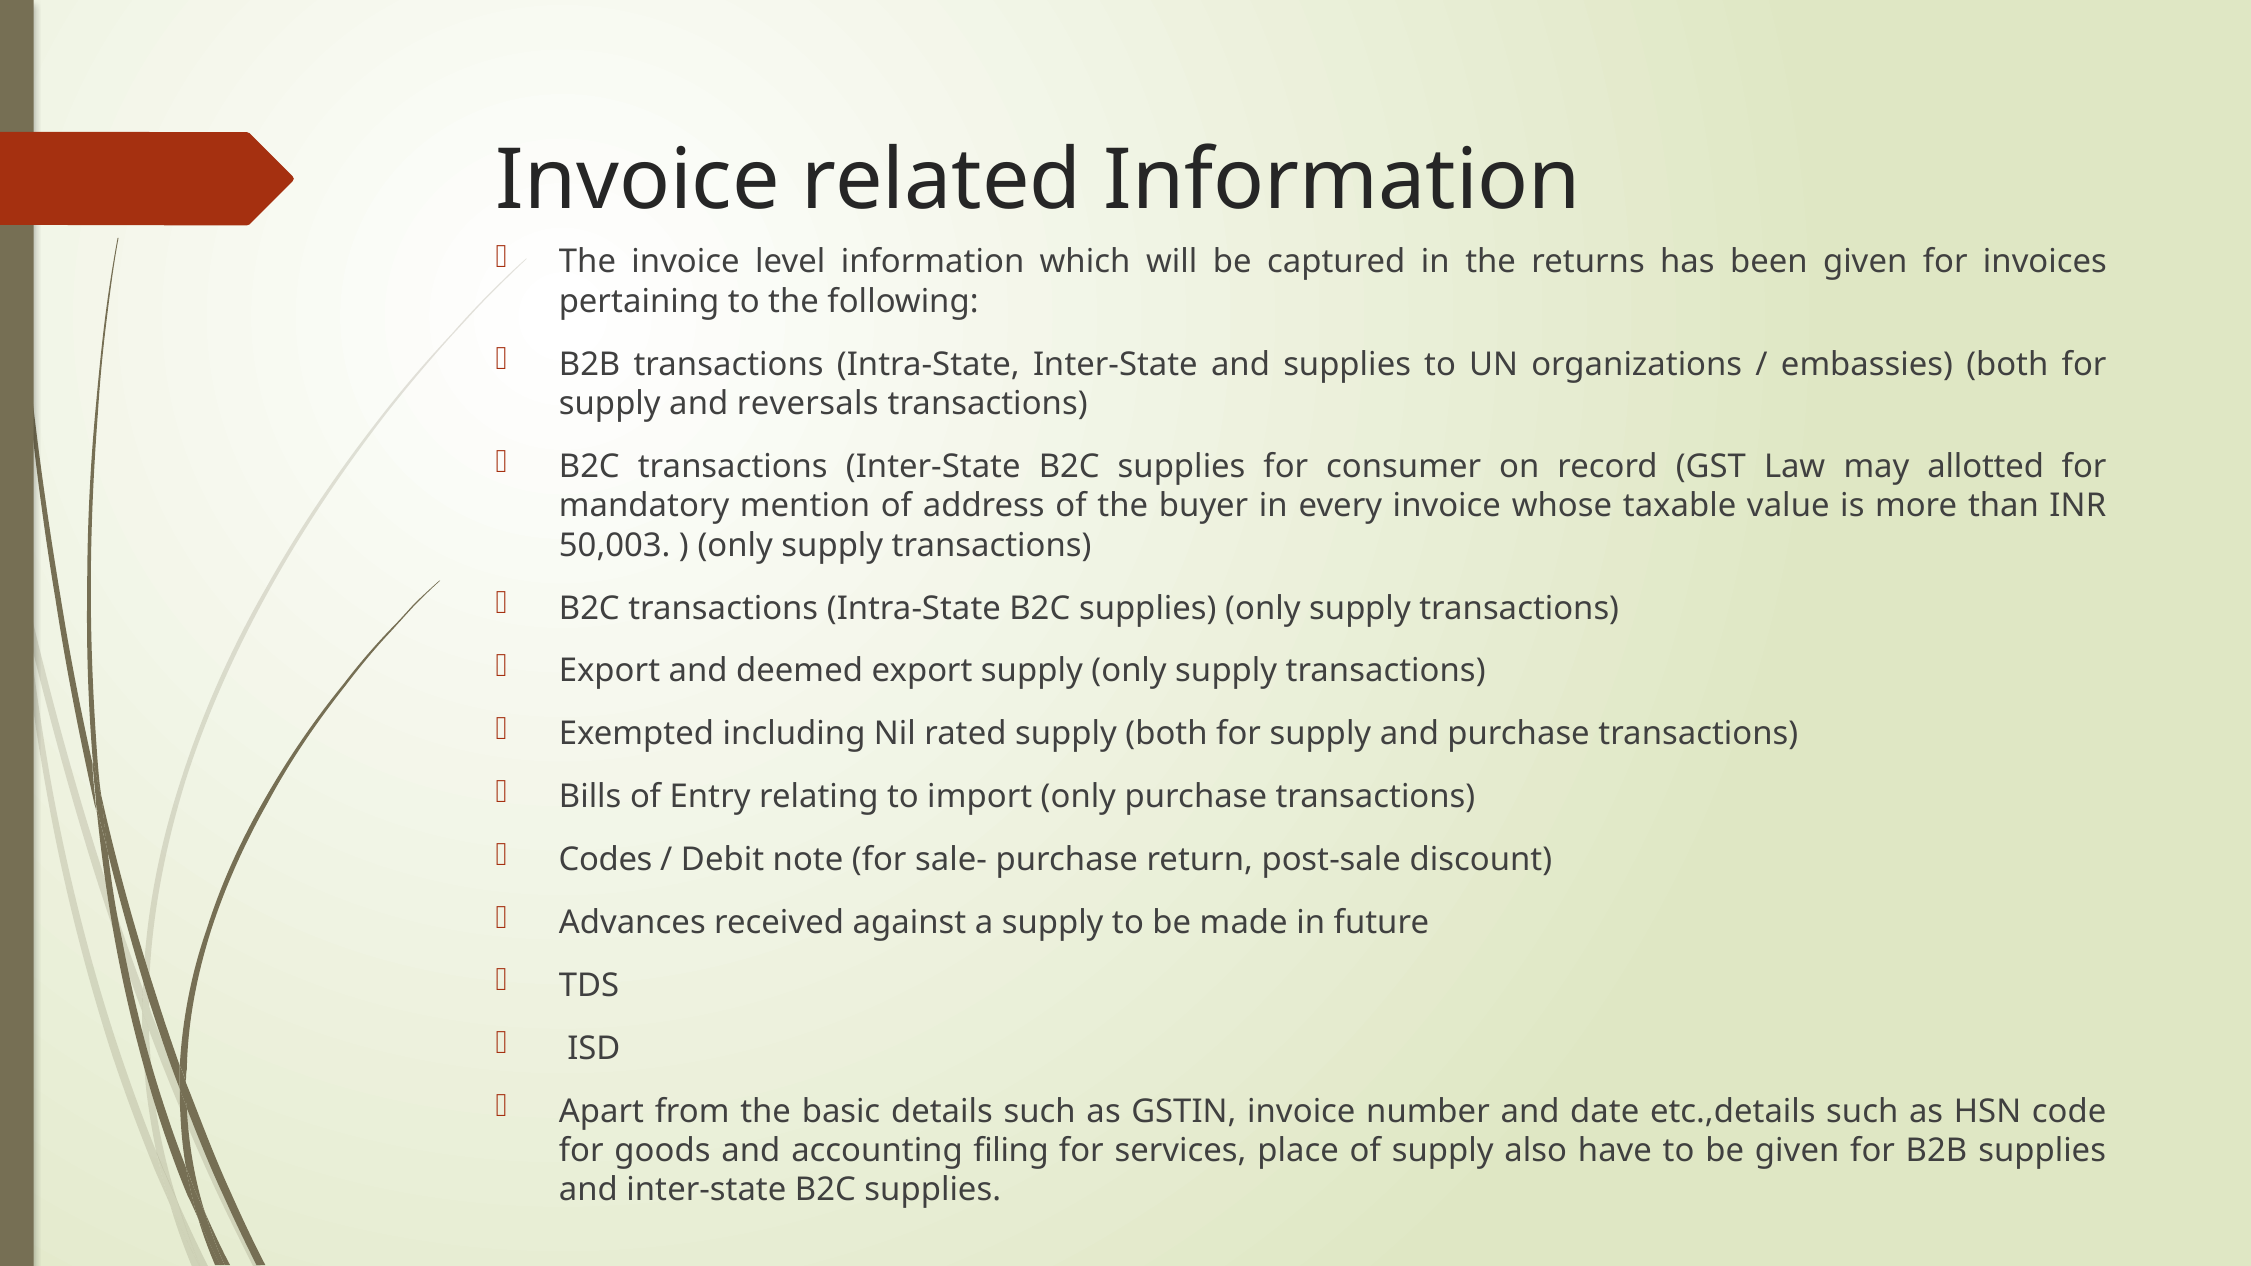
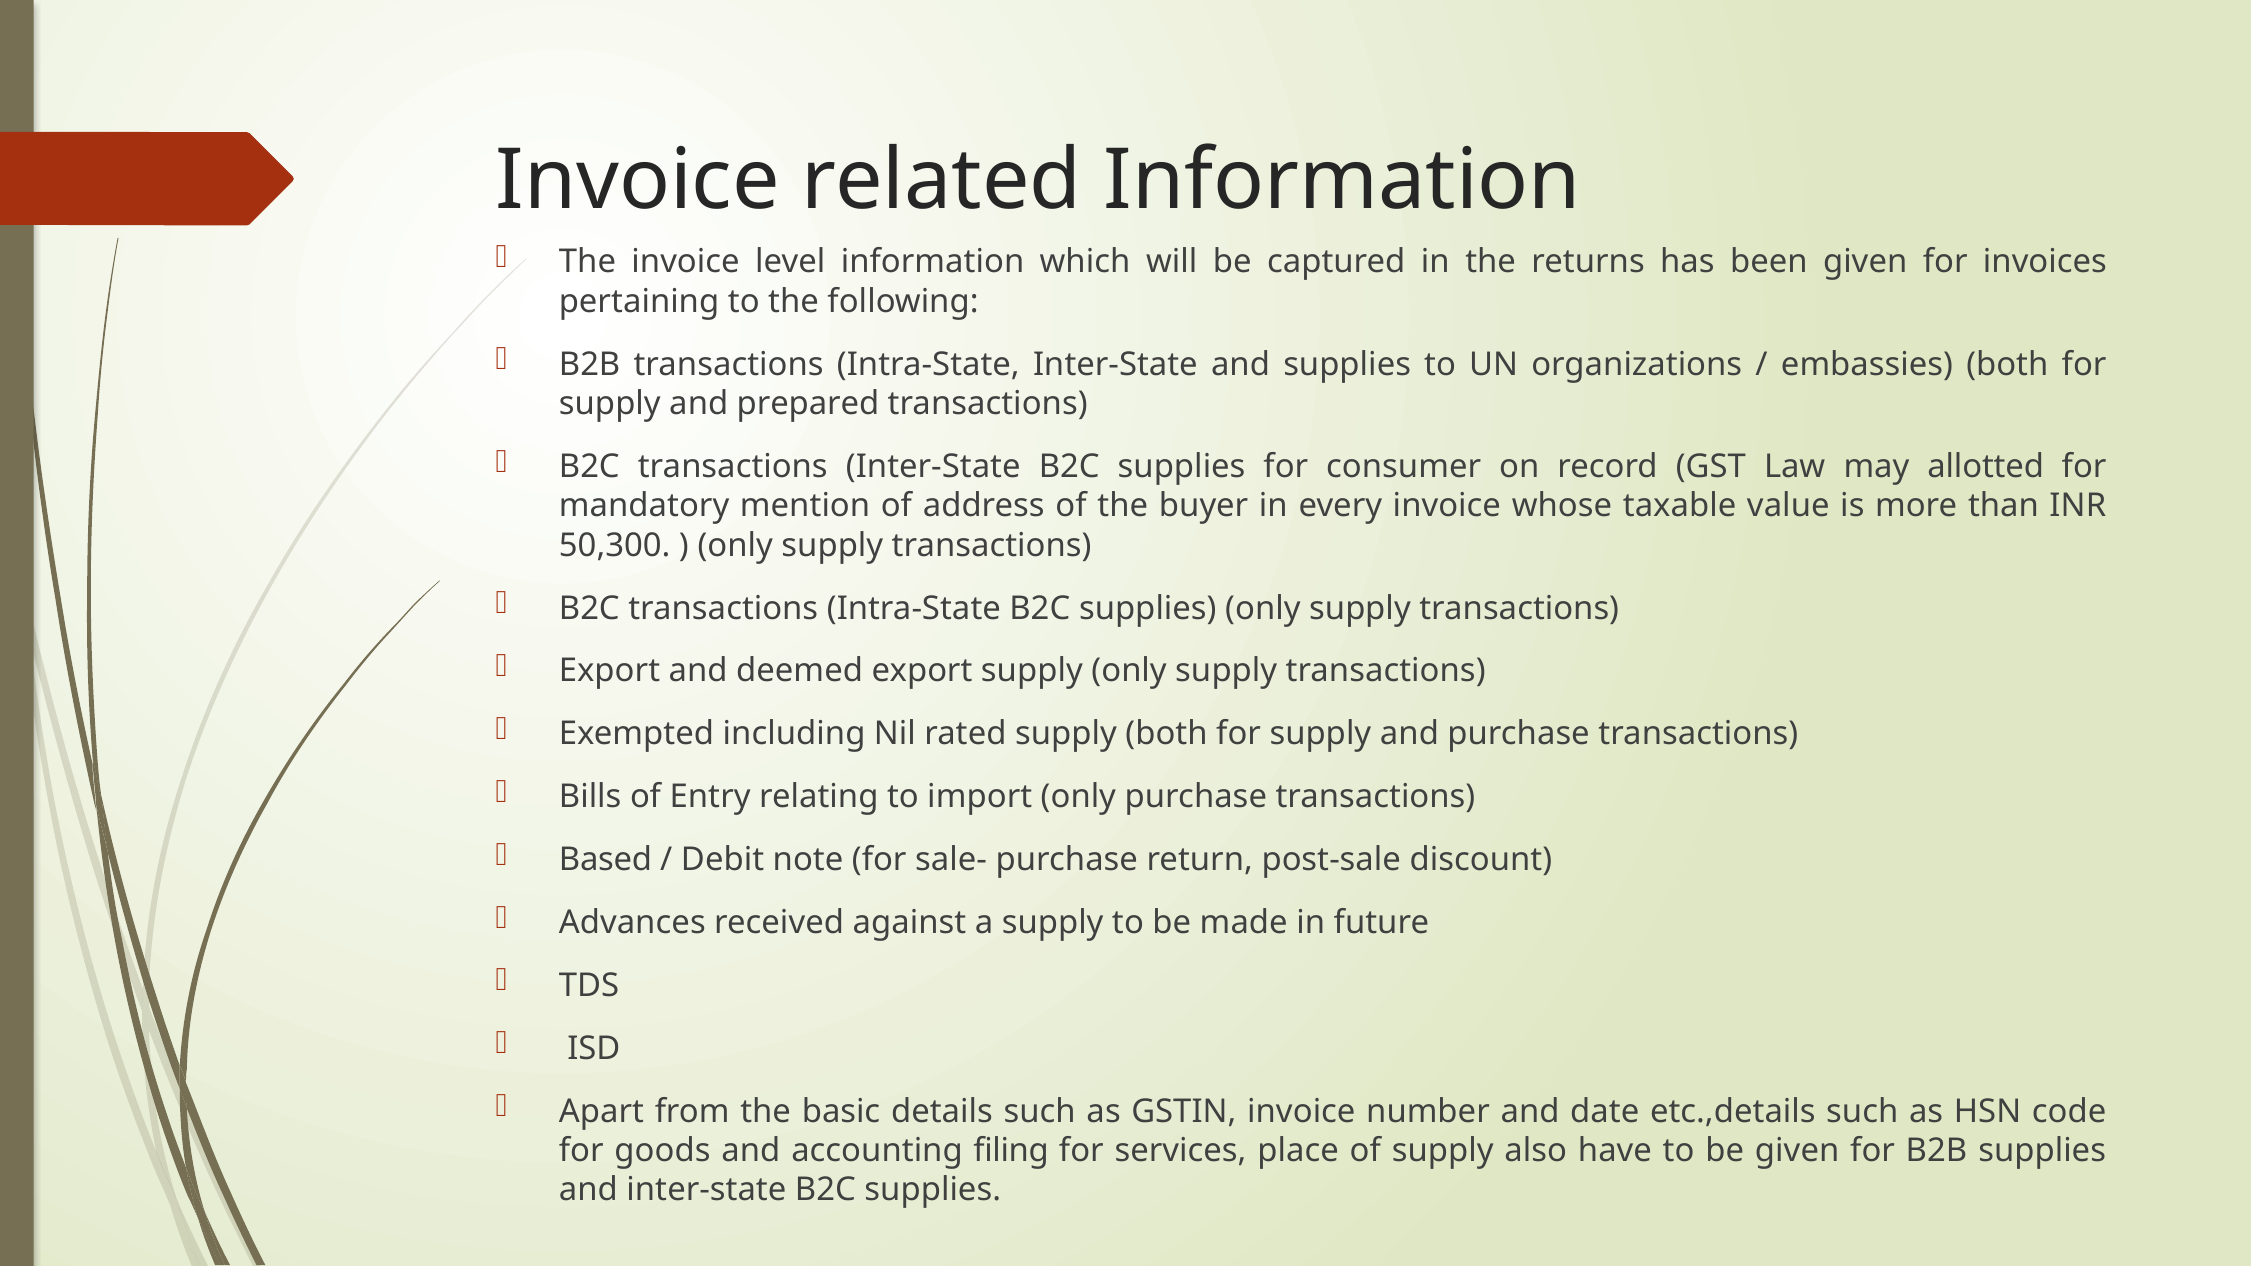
reversals: reversals -> prepared
50,003: 50,003 -> 50,300
Codes: Codes -> Based
